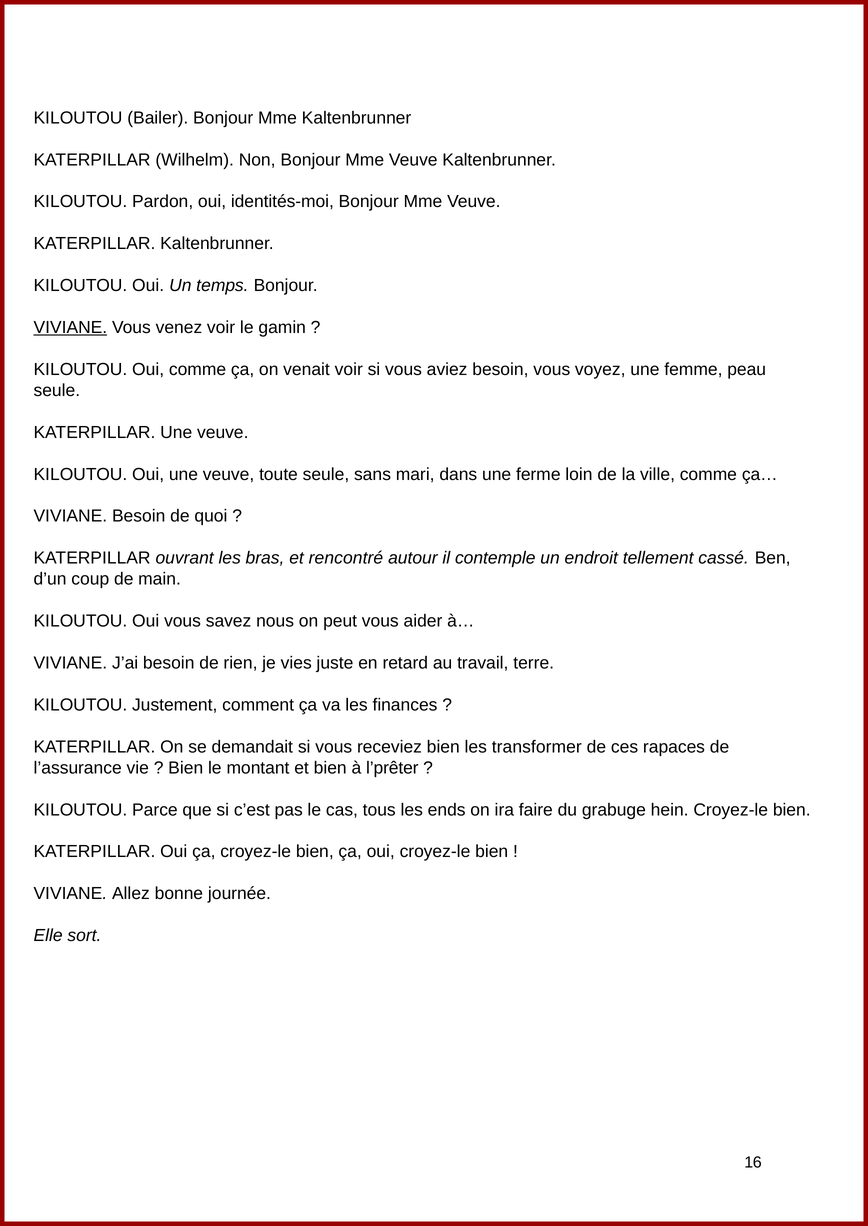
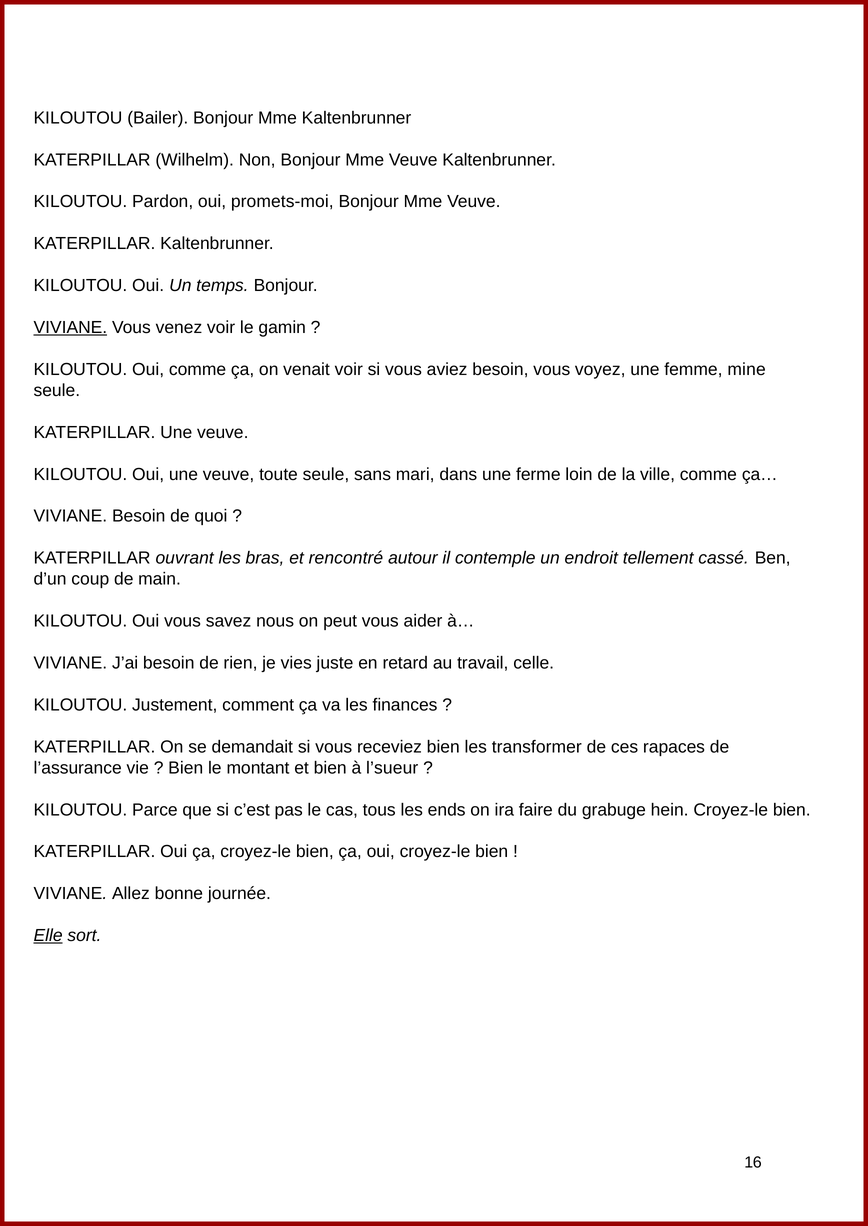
identités-moi: identités-moi -> promets-moi
peau: peau -> mine
terre: terre -> celle
l’prêter: l’prêter -> l’sueur
Elle underline: none -> present
